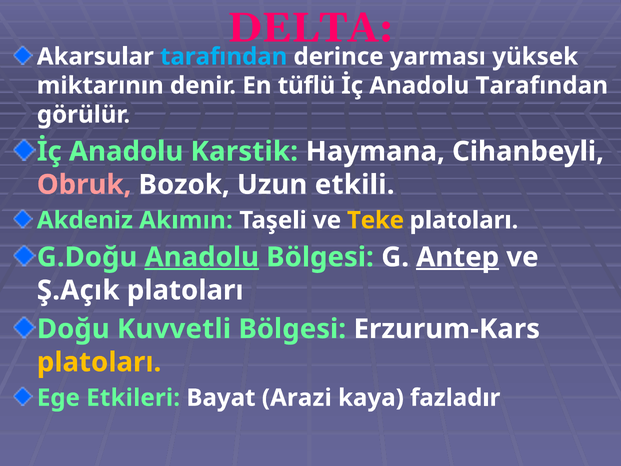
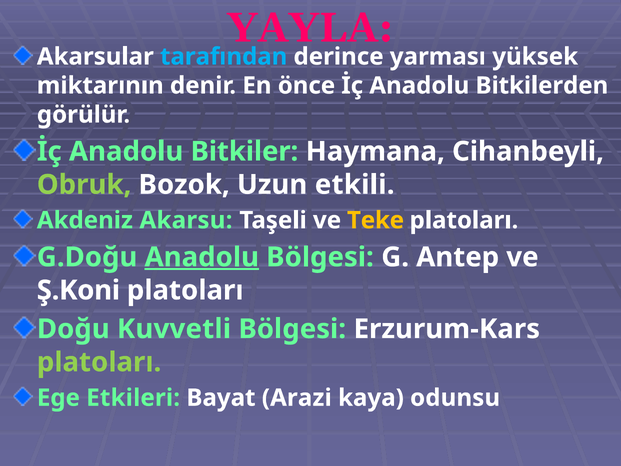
DELTA: DELTA -> YAYLA
tüflü: tüflü -> önce
Anadolu Tarafından: Tarafından -> Bitkilerden
Karstik: Karstik -> Bitkiler
Obruk colour: pink -> light green
Akımın: Akımın -> Akarsu
Antep underline: present -> none
Ş.Açık: Ş.Açık -> Ş.Koni
platoları at (99, 362) colour: yellow -> light green
fazladır: fazladır -> odunsu
